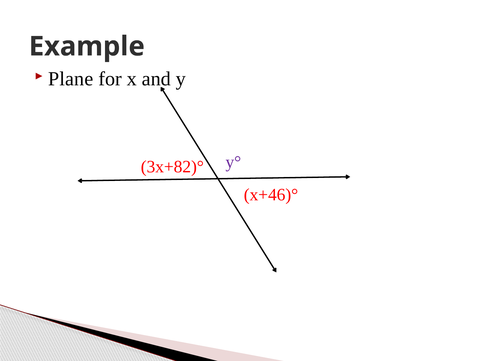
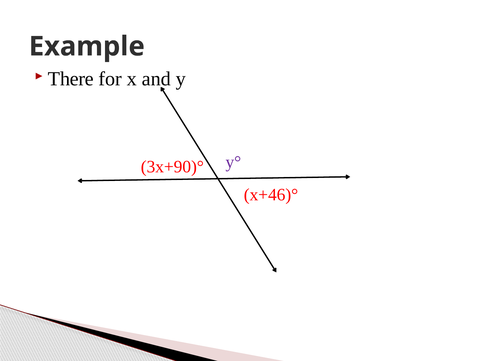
Plane: Plane -> There
3x+82)°: 3x+82)° -> 3x+90)°
